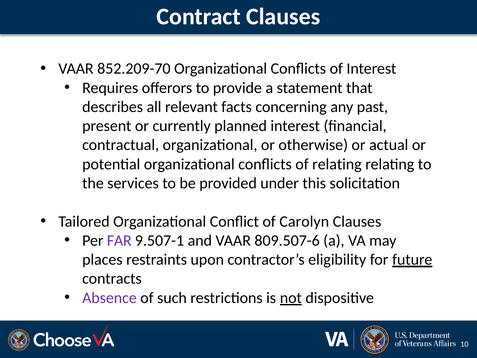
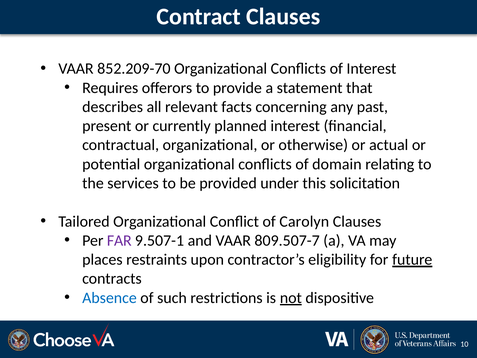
of relating: relating -> domain
809.507-6: 809.507-6 -> 809.507-7
Absence colour: purple -> blue
